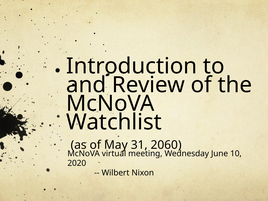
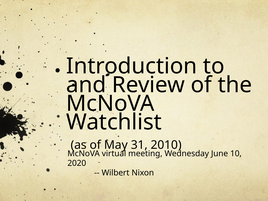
2060: 2060 -> 2010
